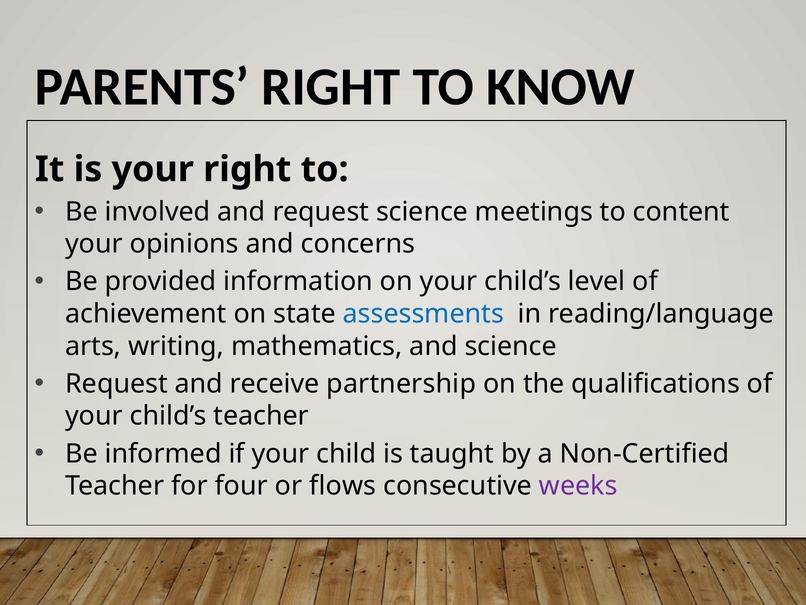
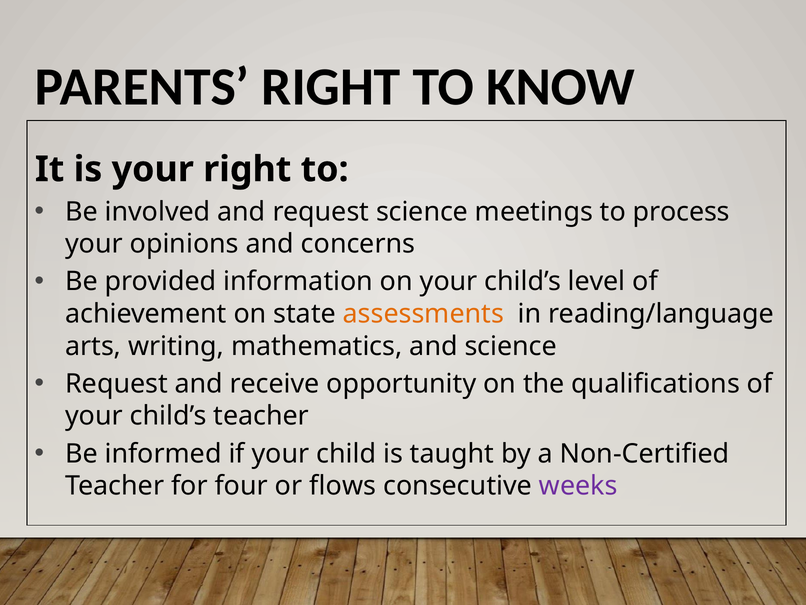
content: content -> process
assessments colour: blue -> orange
partnership: partnership -> opportunity
